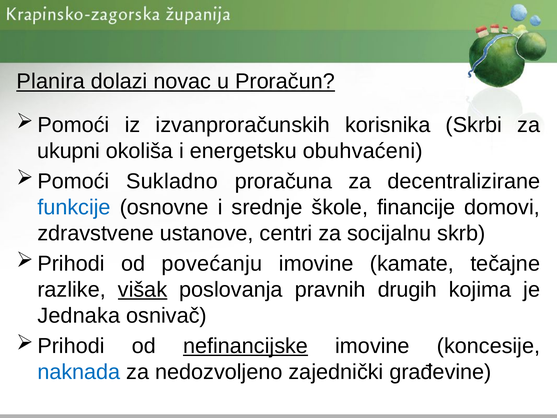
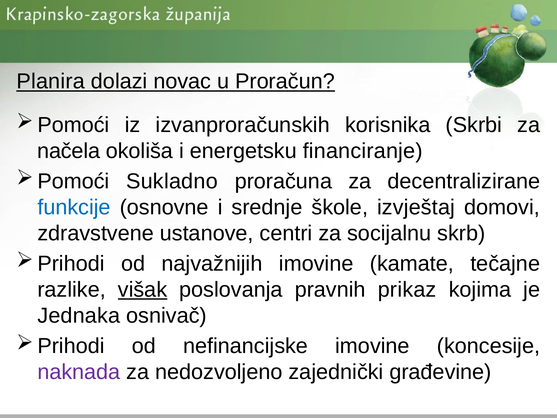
ukupni: ukupni -> načela
obuhvaćeni: obuhvaćeni -> financiranje
financije: financije -> izvještaj
povećanju: povećanju -> najvažnijih
drugih: drugih -> prikaz
nefinancijske underline: present -> none
naknada colour: blue -> purple
